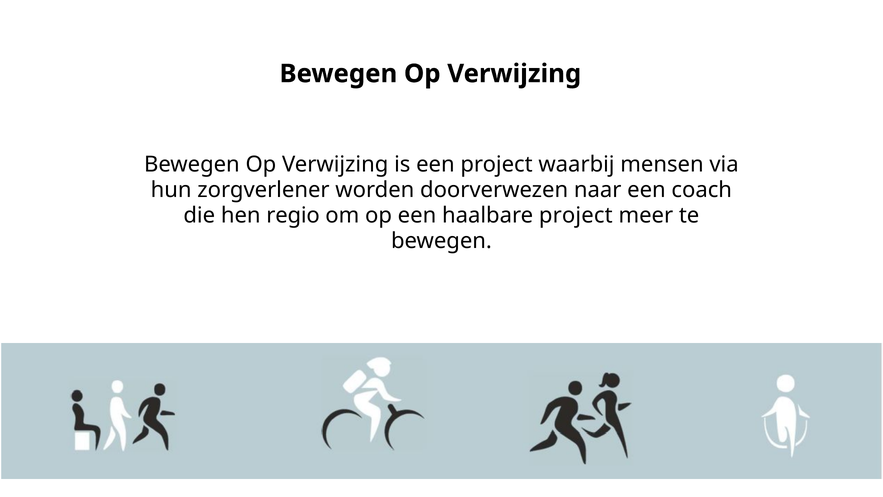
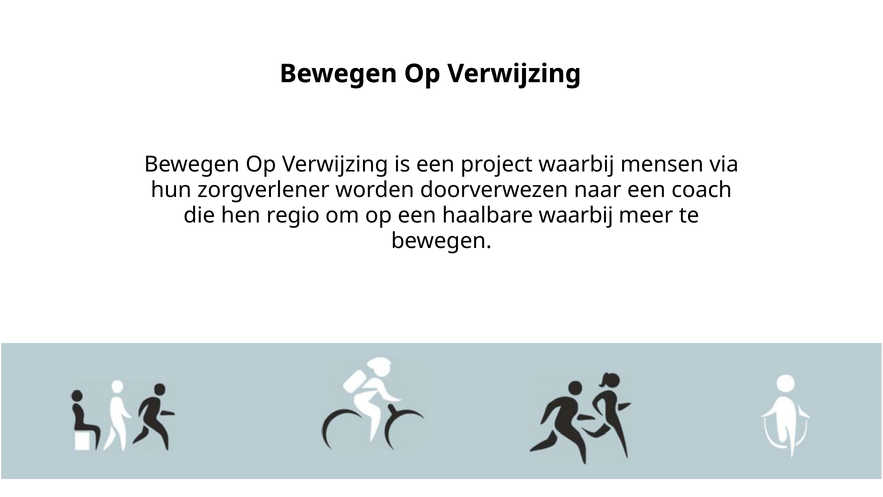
haalbare project: project -> waarbij
